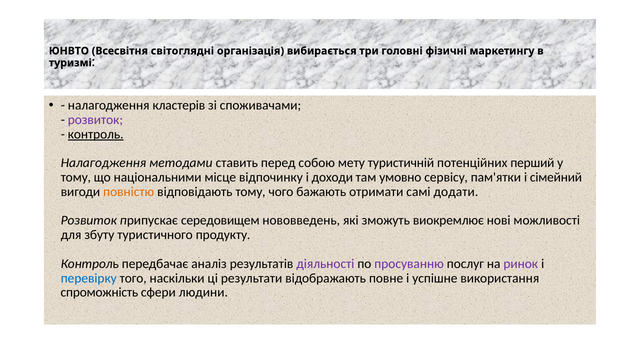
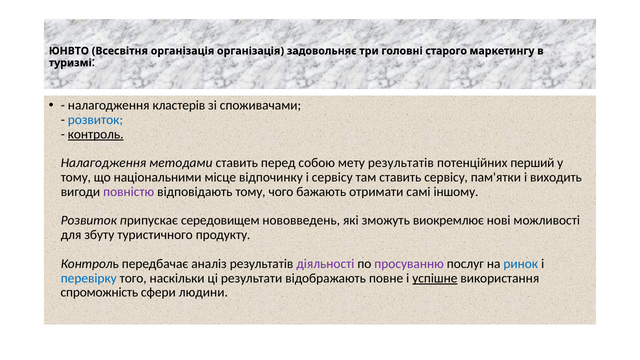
Всесвітня світоглядні: світоглядні -> організація
вибирається: вибирається -> задовольняє
фізичні: фізичні -> старого
розвиток at (95, 120) colour: purple -> blue
мету туристичній: туристичній -> результатів
і доходи: доходи -> сервісу
там умовно: умовно -> ставить
сімейний: сімейний -> виходить
повністю colour: orange -> purple
додати: додати -> іншому
ринок colour: purple -> blue
успішне underline: none -> present
